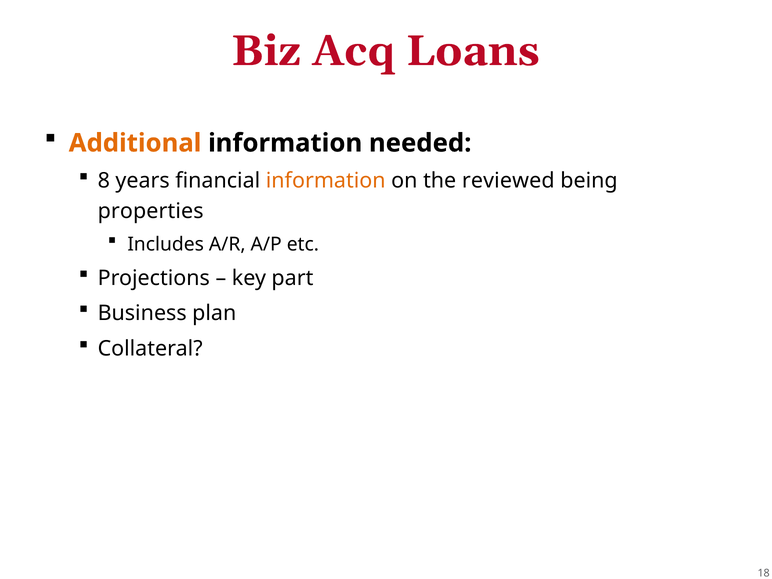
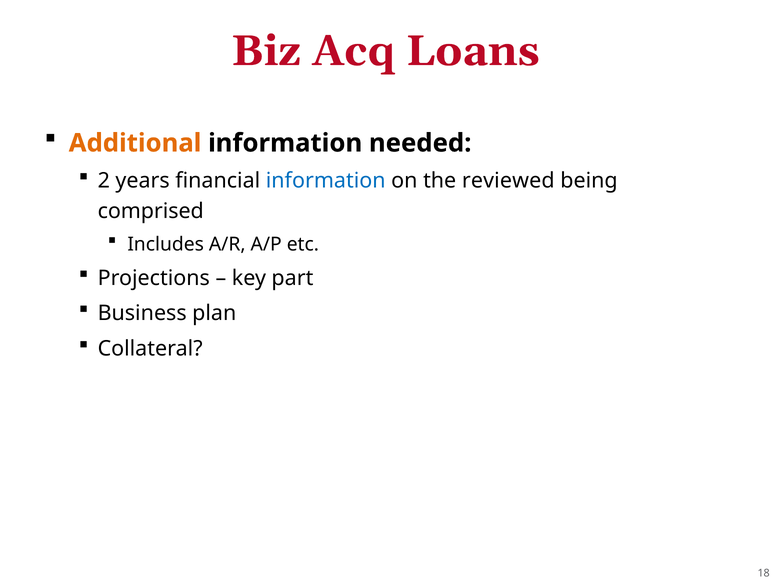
8: 8 -> 2
information at (326, 181) colour: orange -> blue
properties: properties -> comprised
